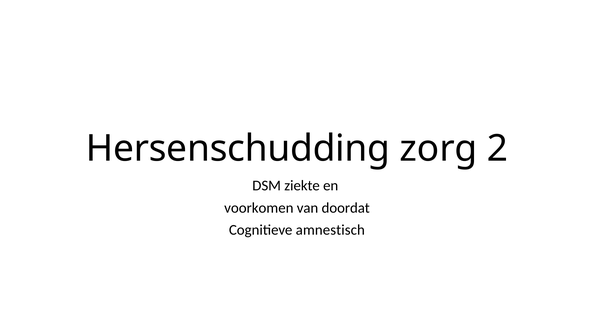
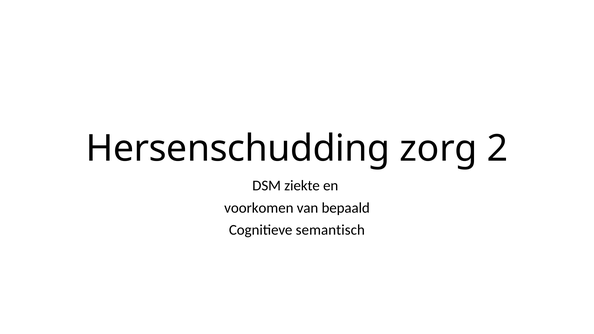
doordat: doordat -> bepaald
amnestisch: amnestisch -> semantisch
